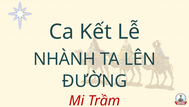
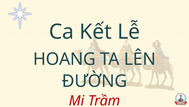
NHÀNH: NHÀNH -> HOANG
